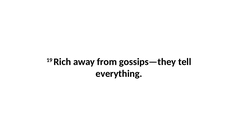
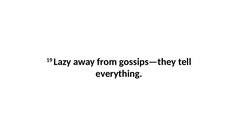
Rich: Rich -> Lazy
